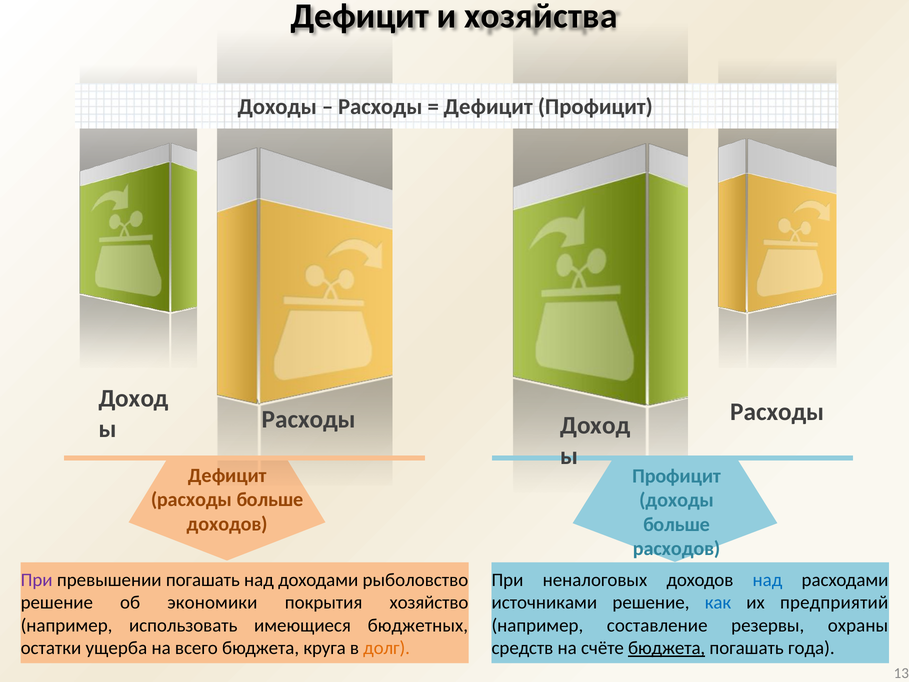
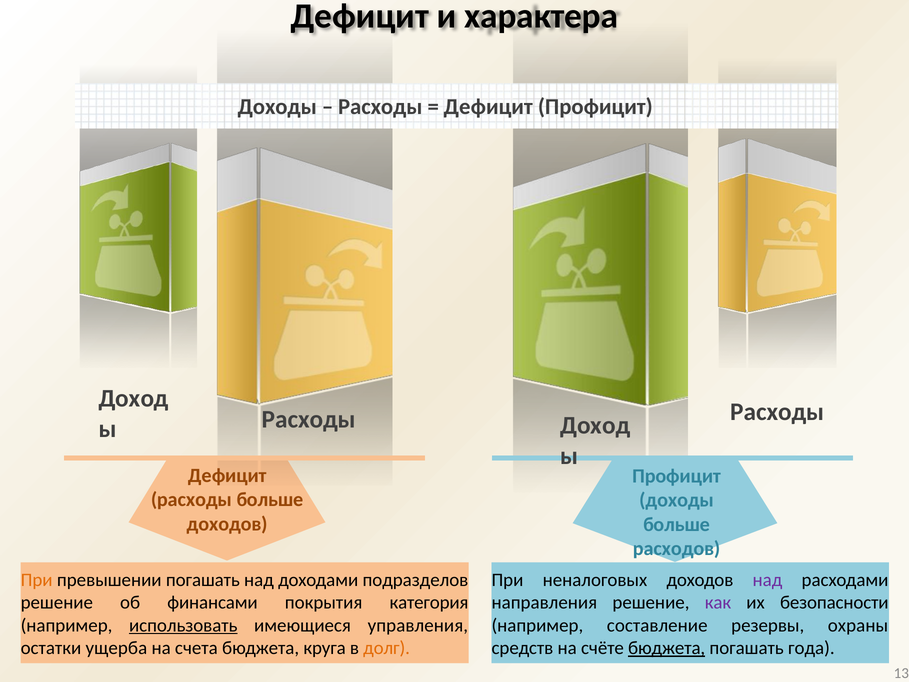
хозяйства: хозяйства -> характера
При at (37, 580) colour: purple -> orange
рыболовство: рыболовство -> подразделов
над at (767, 580) colour: blue -> purple
экономики: экономики -> финансами
хозяйство: хозяйство -> категория
источниками: источниками -> направления
как colour: blue -> purple
предприятий: предприятий -> безопасности
использовать underline: none -> present
бюджетных: бюджетных -> управления
всего: всего -> счета
